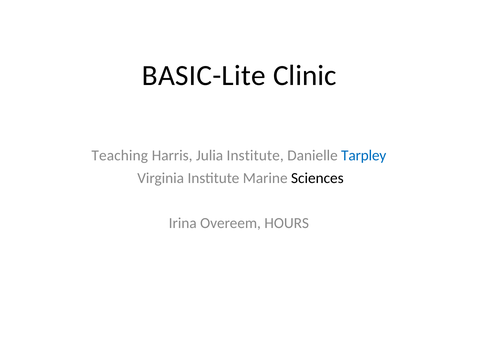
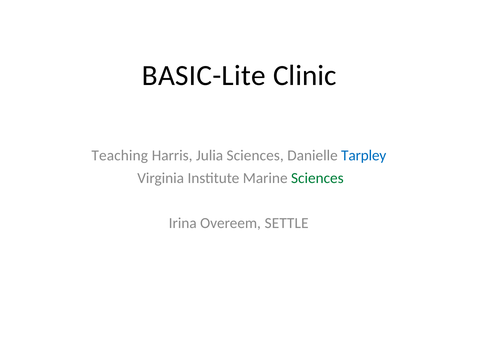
Julia Institute: Institute -> Sciences
Sciences at (317, 178) colour: black -> green
HOURS: HOURS -> SETTLE
